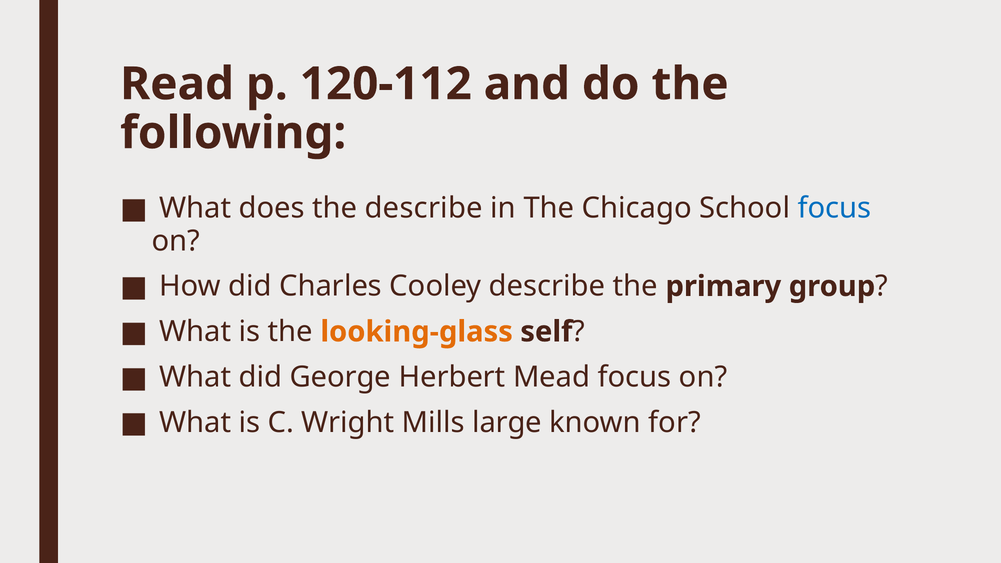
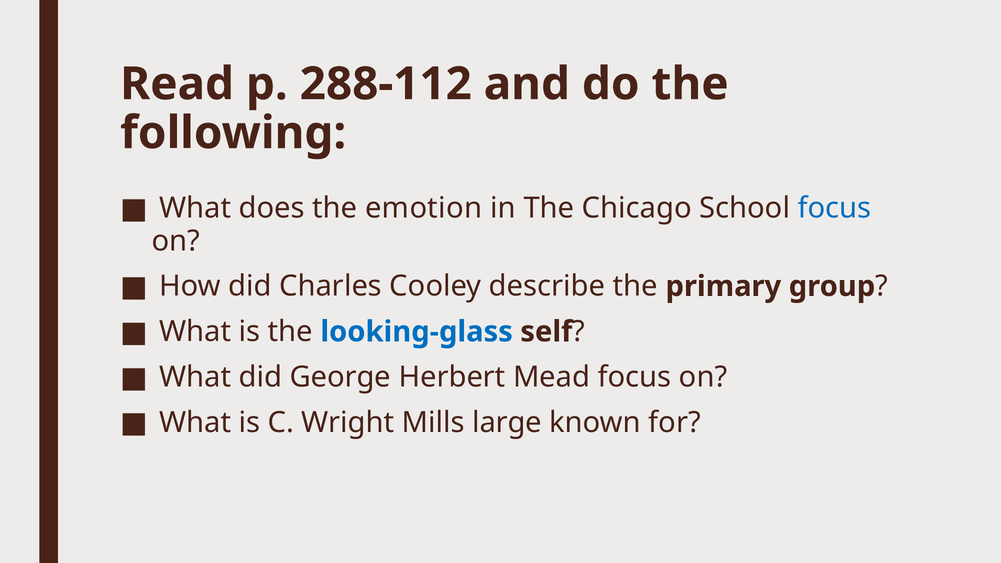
120-112: 120-112 -> 288-112
the describe: describe -> emotion
looking-glass colour: orange -> blue
